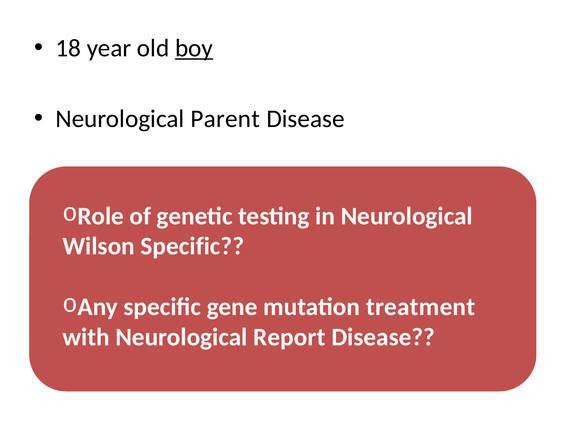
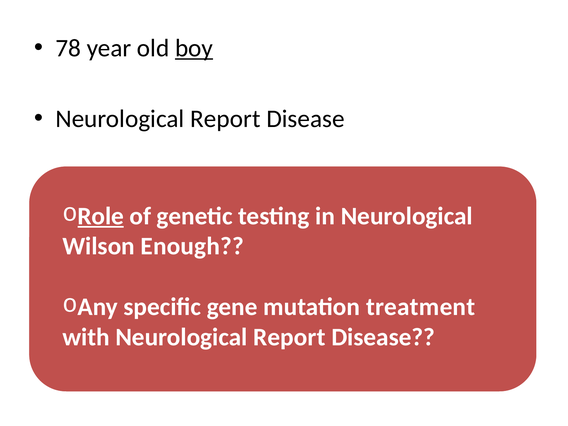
18: 18 -> 78
Parent at (225, 119): Parent -> Report
Role underline: none -> present
Wilson Specific: Specific -> Enough
